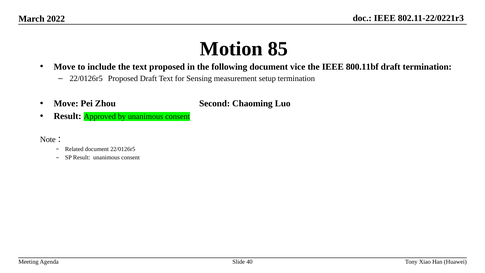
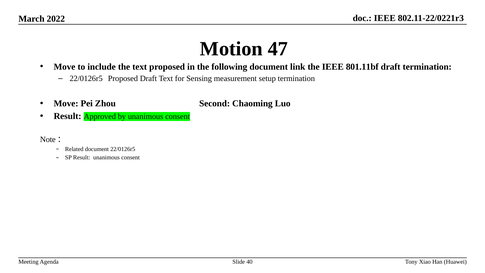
85: 85 -> 47
vice: vice -> link
800.11bf: 800.11bf -> 801.11bf
